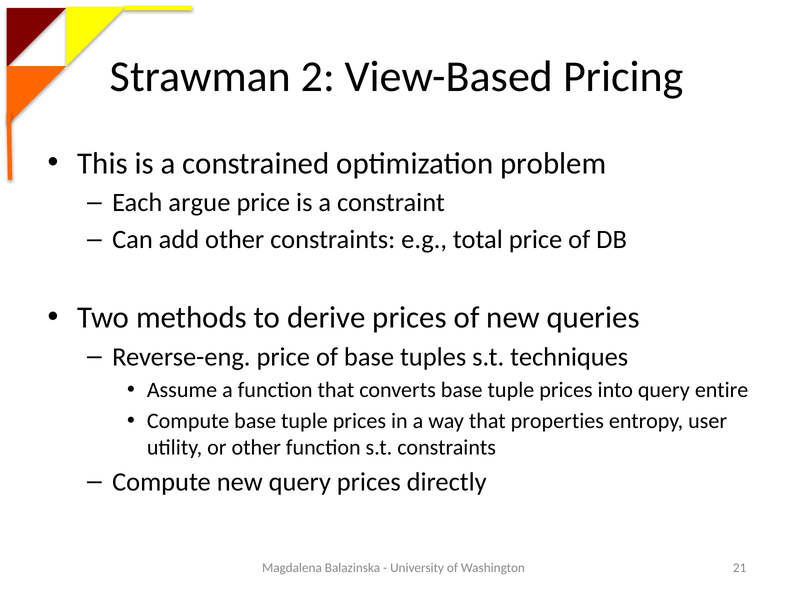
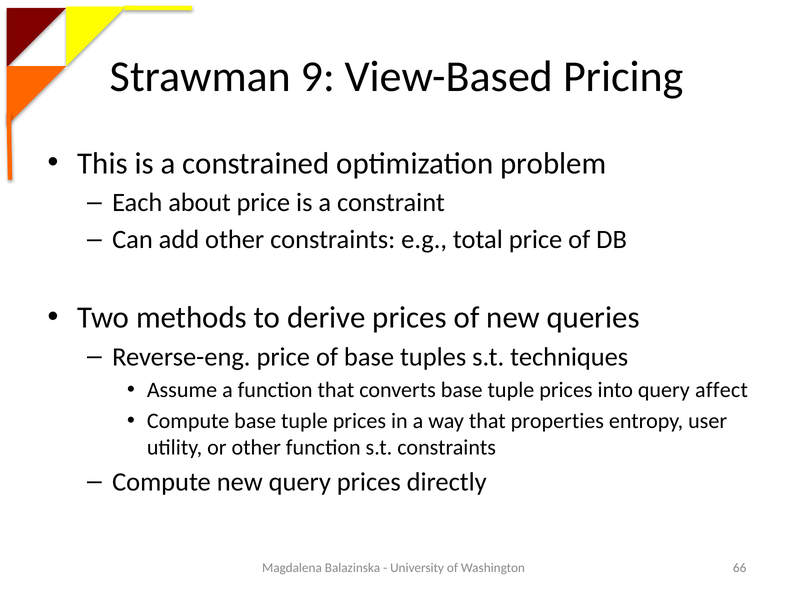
2: 2 -> 9
argue: argue -> about
entire: entire -> affect
21: 21 -> 66
